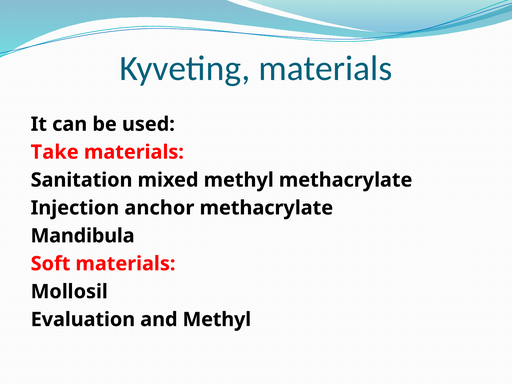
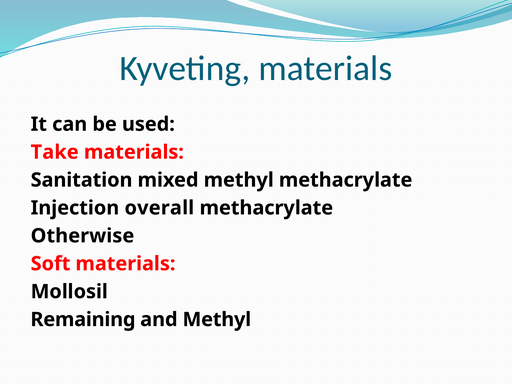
anchor: anchor -> overall
Mandibula: Mandibula -> Otherwise
Evaluation: Evaluation -> Remaining
